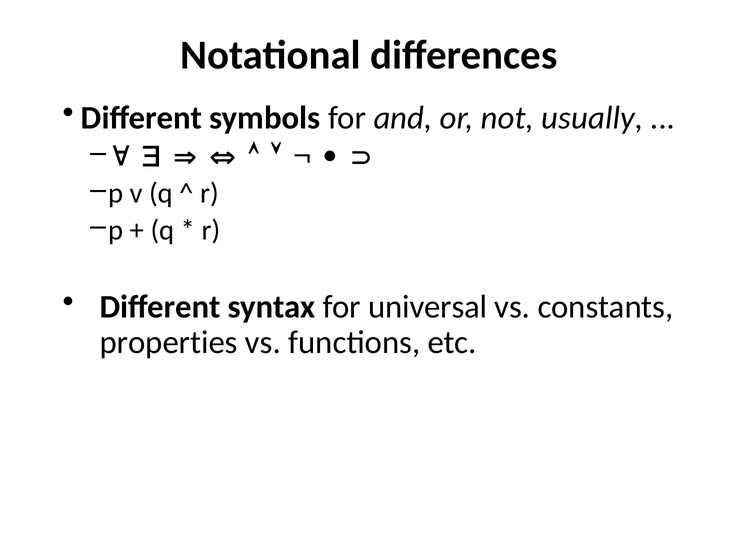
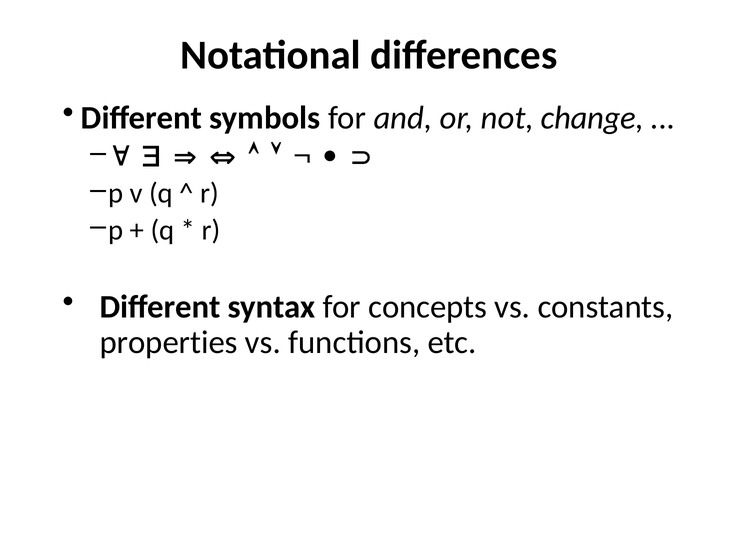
usually: usually -> change
universal: universal -> concepts
